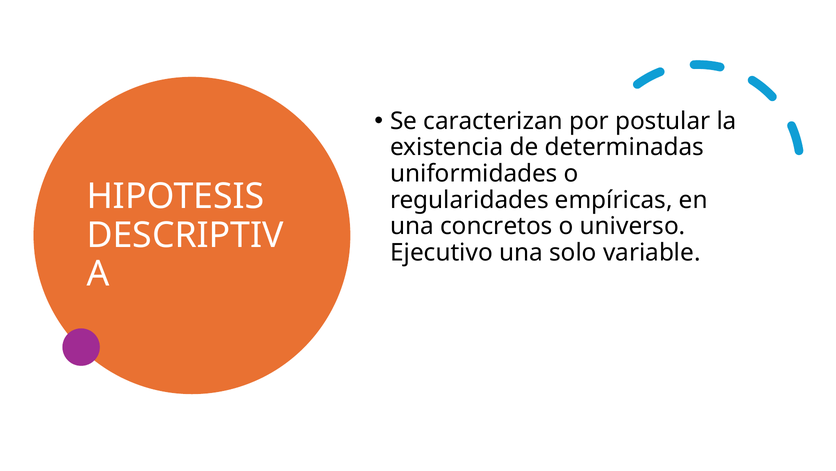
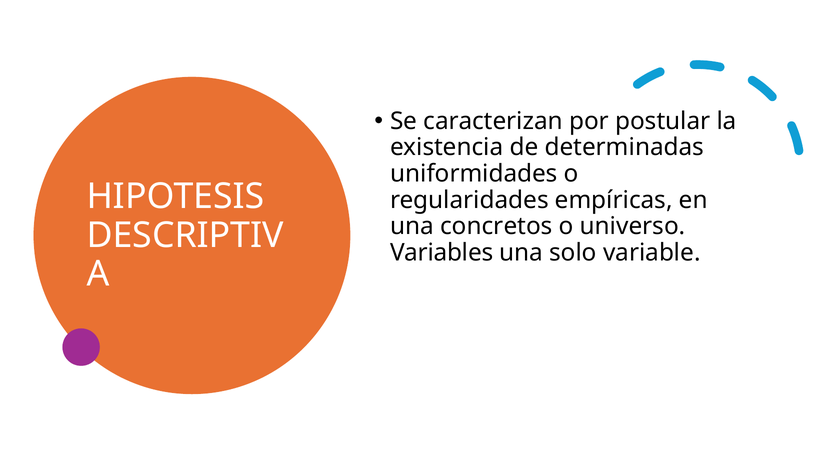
Ejecutivo: Ejecutivo -> Variables
